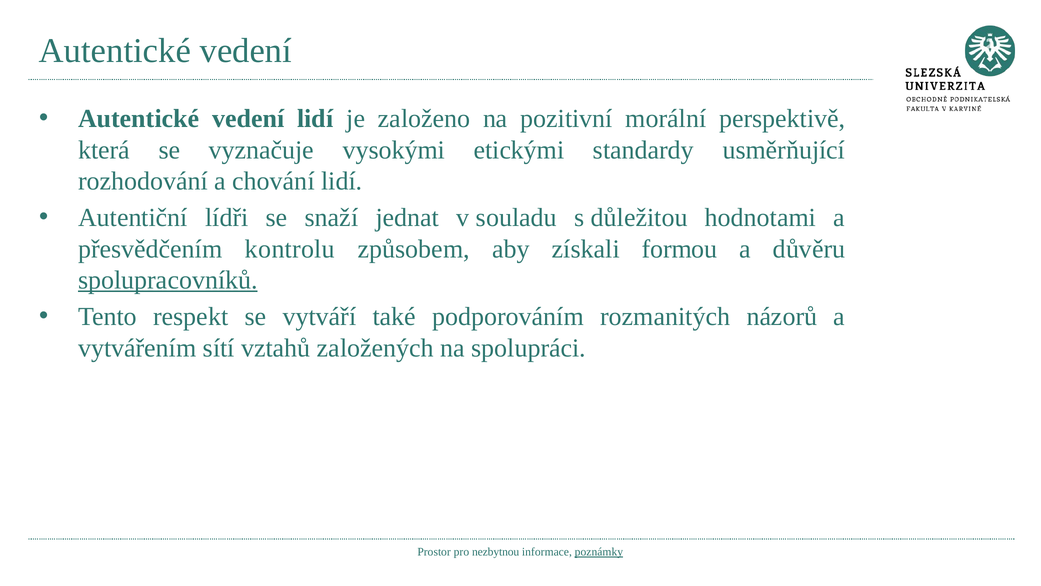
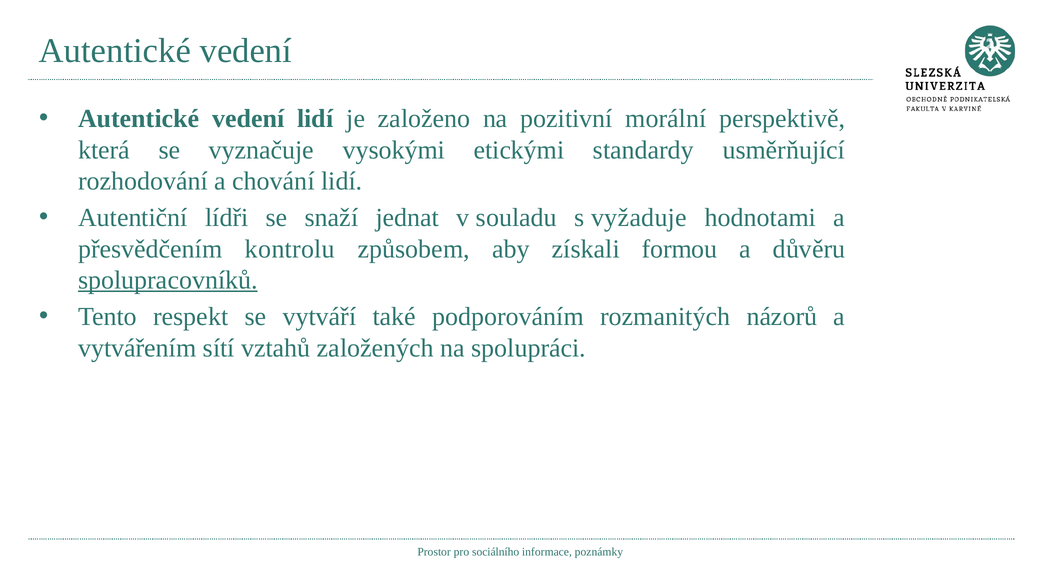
důležitou: důležitou -> vyžaduje
nezbytnou: nezbytnou -> sociálního
poznámky underline: present -> none
